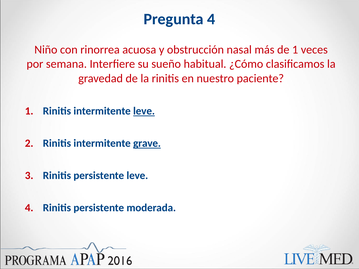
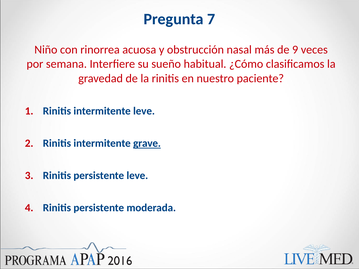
Pregunta 4: 4 -> 7
de 1: 1 -> 9
leve at (144, 111) underline: present -> none
